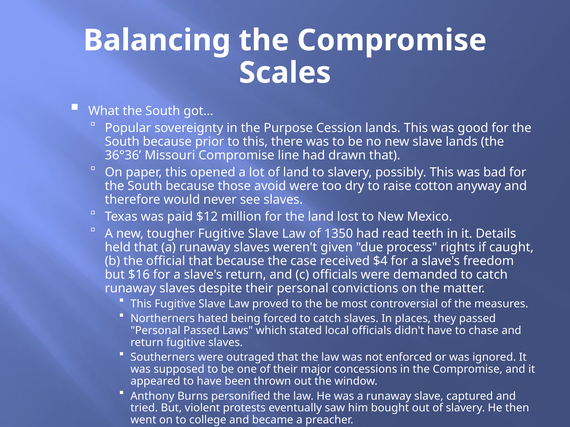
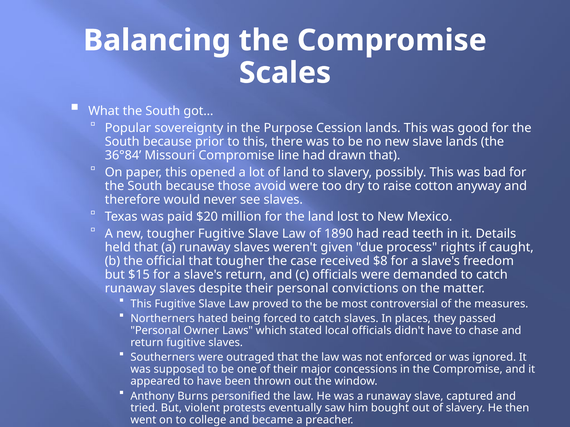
36°36: 36°36 -> 36°84
$12: $12 -> $20
1350: 1350 -> 1890
that because: because -> tougher
$4: $4 -> $8
$16: $16 -> $15
Personal Passed: Passed -> Owner
